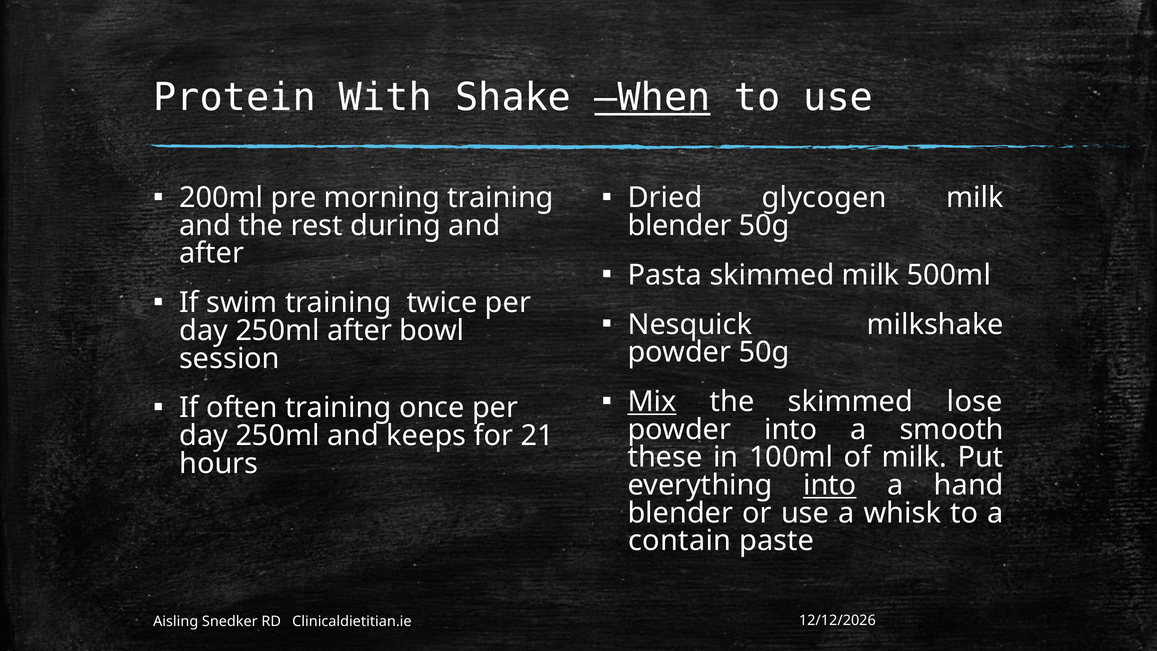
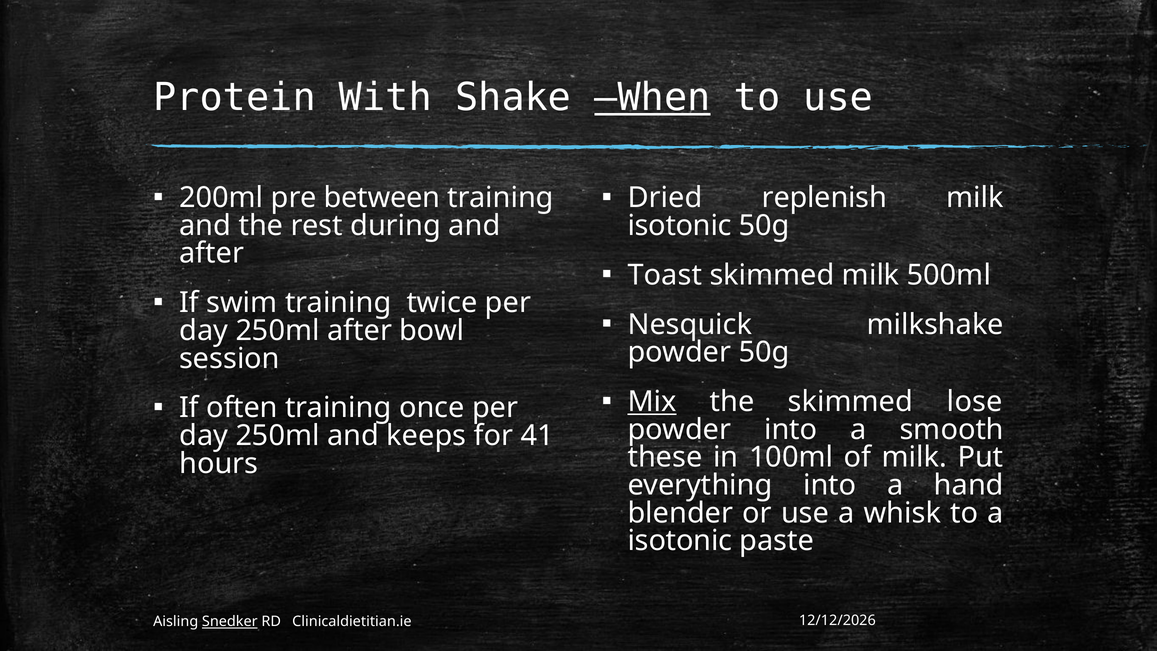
morning: morning -> between
glycogen: glycogen -> replenish
blender at (680, 226): blender -> isotonic
Pasta: Pasta -> Toast
21: 21 -> 41
into at (830, 485) underline: present -> none
contain at (680, 541): contain -> isotonic
Snedker underline: none -> present
